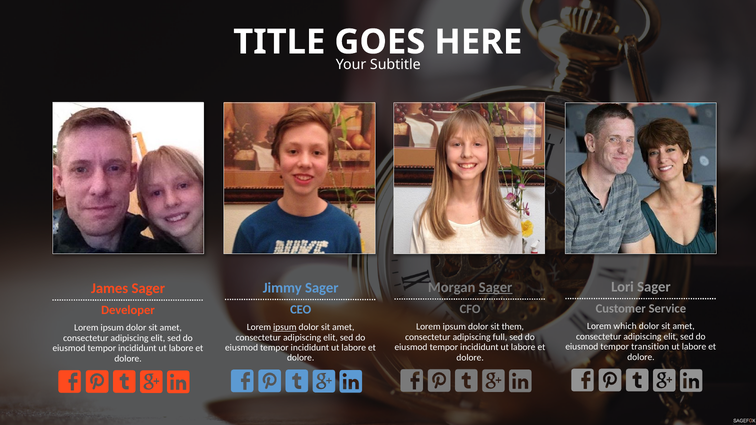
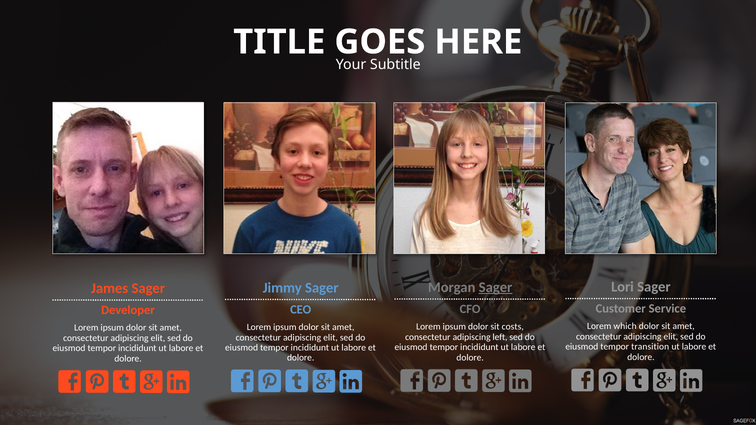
them: them -> costs
ipsum at (285, 327) underline: present -> none
full: full -> left
